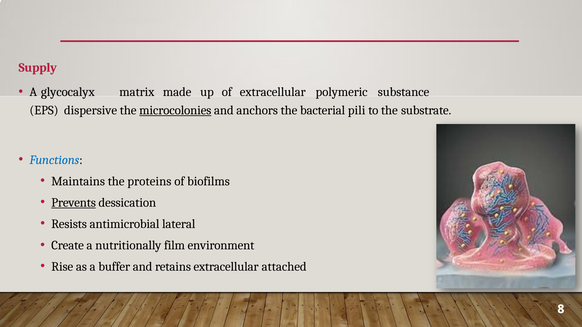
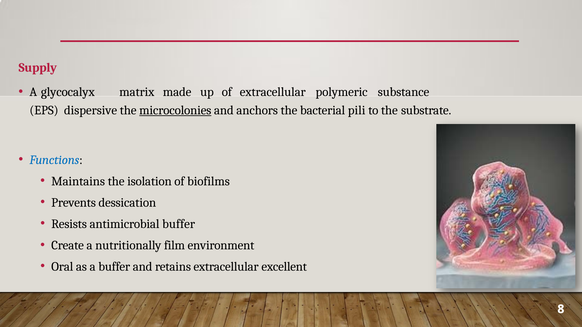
proteins: proteins -> isolation
Prevents underline: present -> none
antimicrobial lateral: lateral -> buffer
Rise: Rise -> Oral
attached: attached -> excellent
